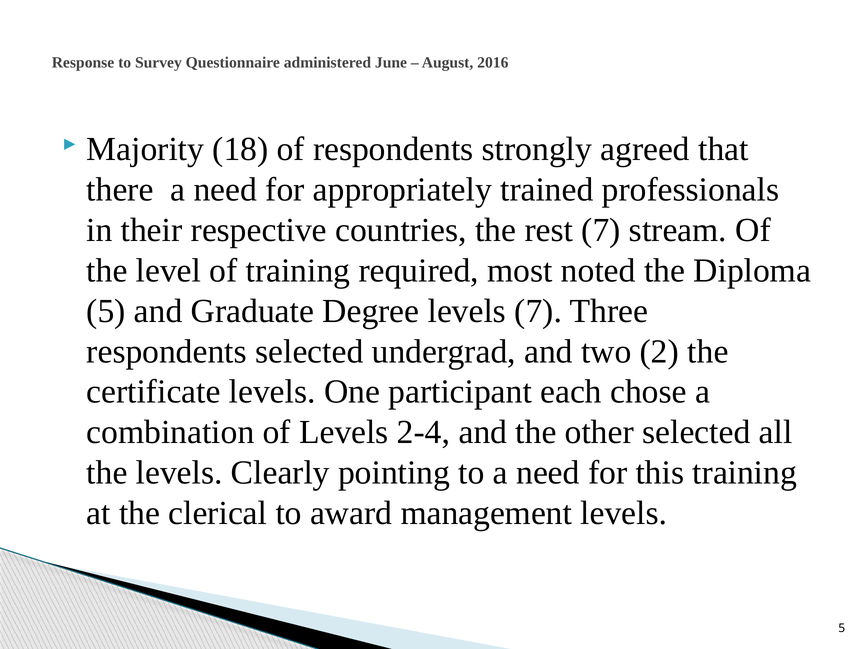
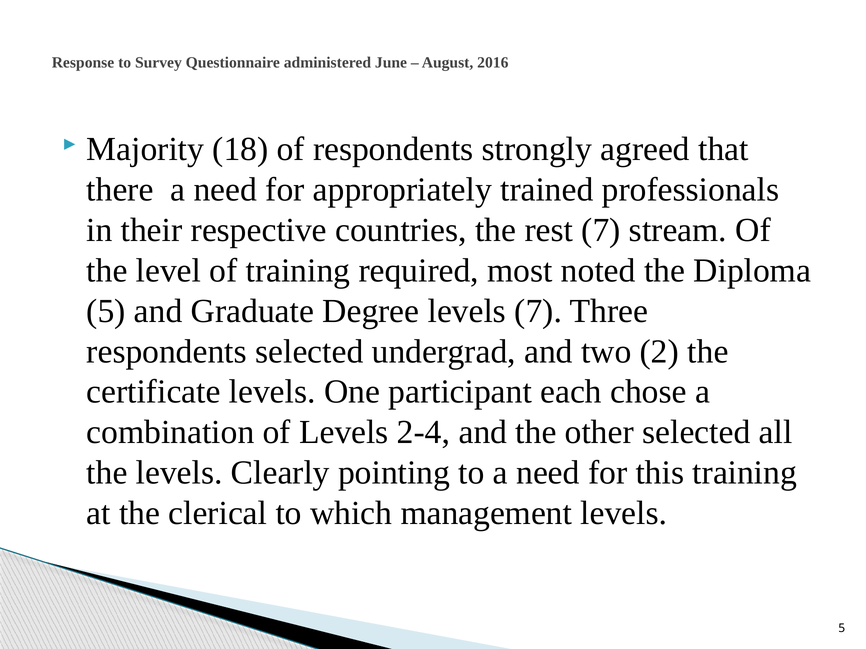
award: award -> which
